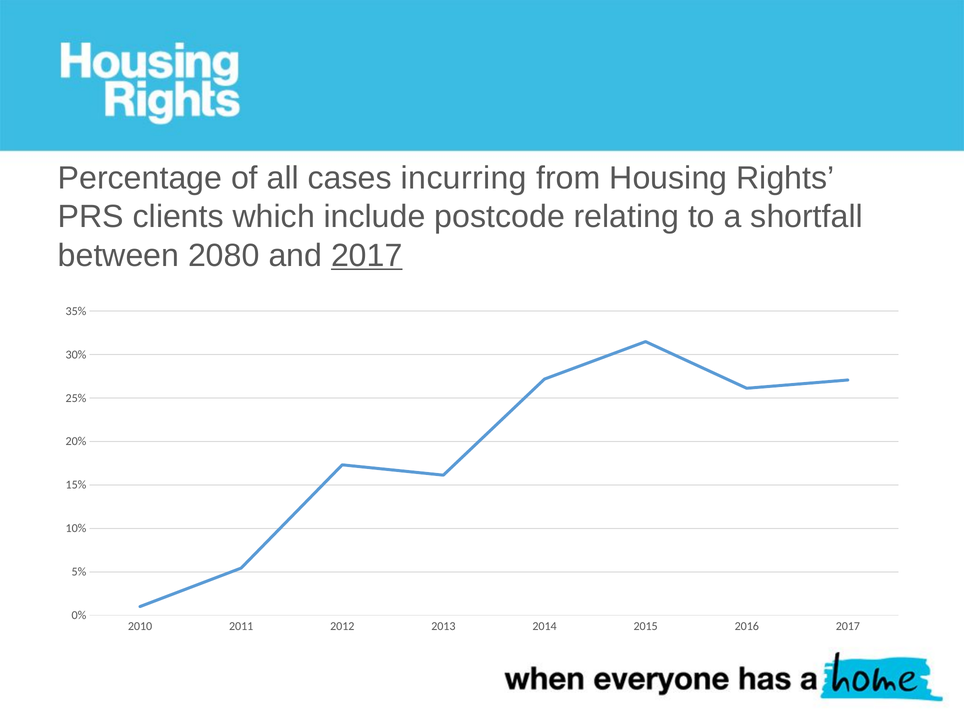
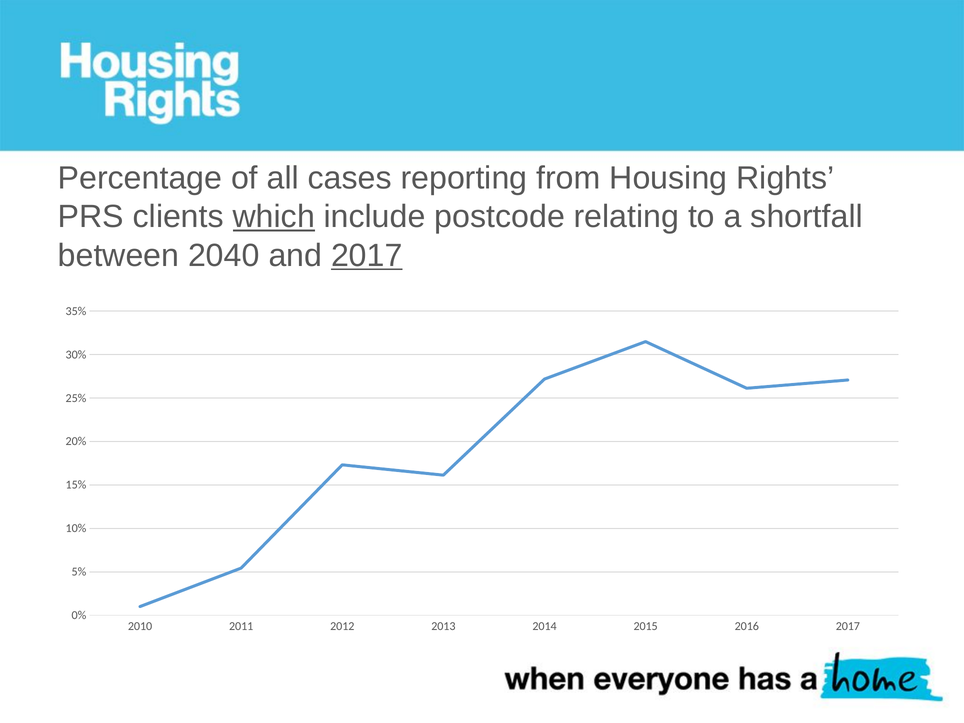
incurring: incurring -> reporting
which underline: none -> present
2080: 2080 -> 2040
